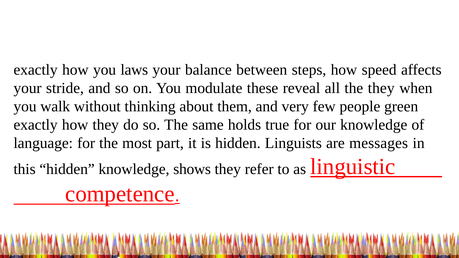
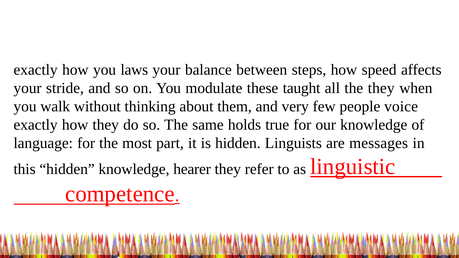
reveal: reveal -> taught
green: green -> voice
shows: shows -> hearer
